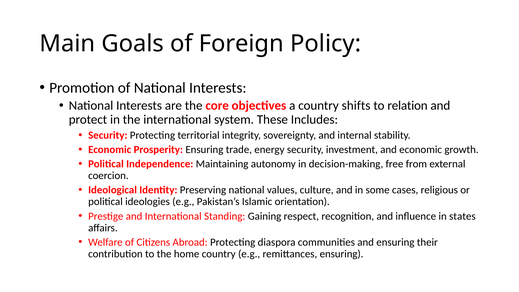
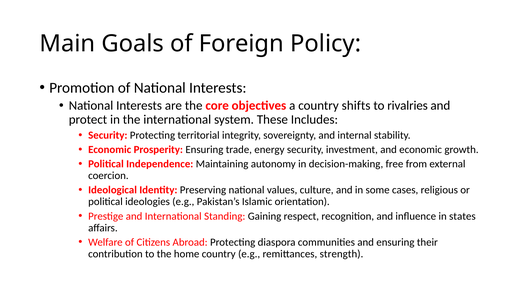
relation: relation -> rivalries
remittances ensuring: ensuring -> strength
